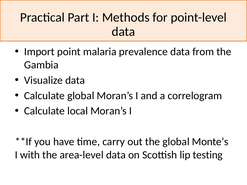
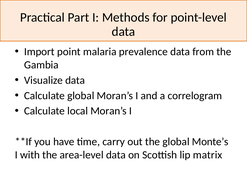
testing: testing -> matrix
